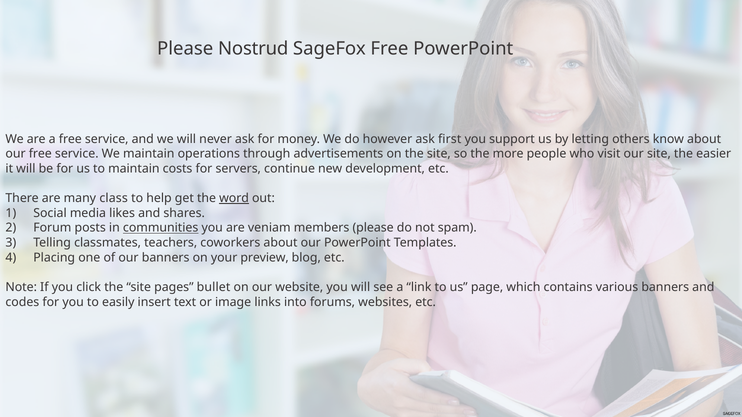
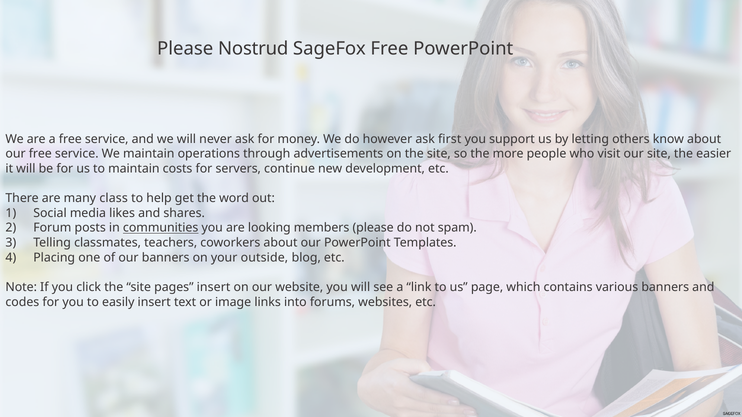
word underline: present -> none
veniam: veniam -> looking
preview: preview -> outside
pages bullet: bullet -> insert
